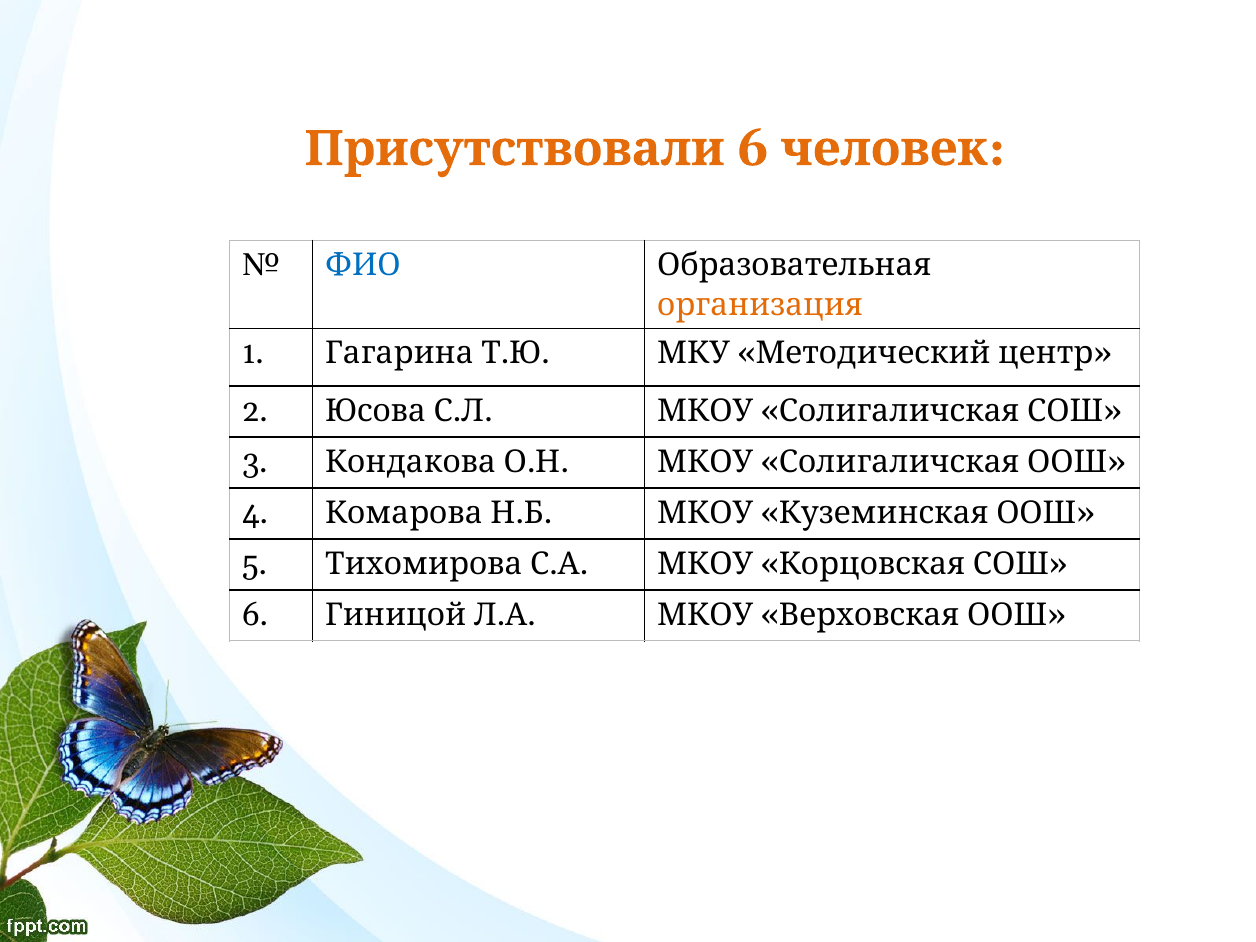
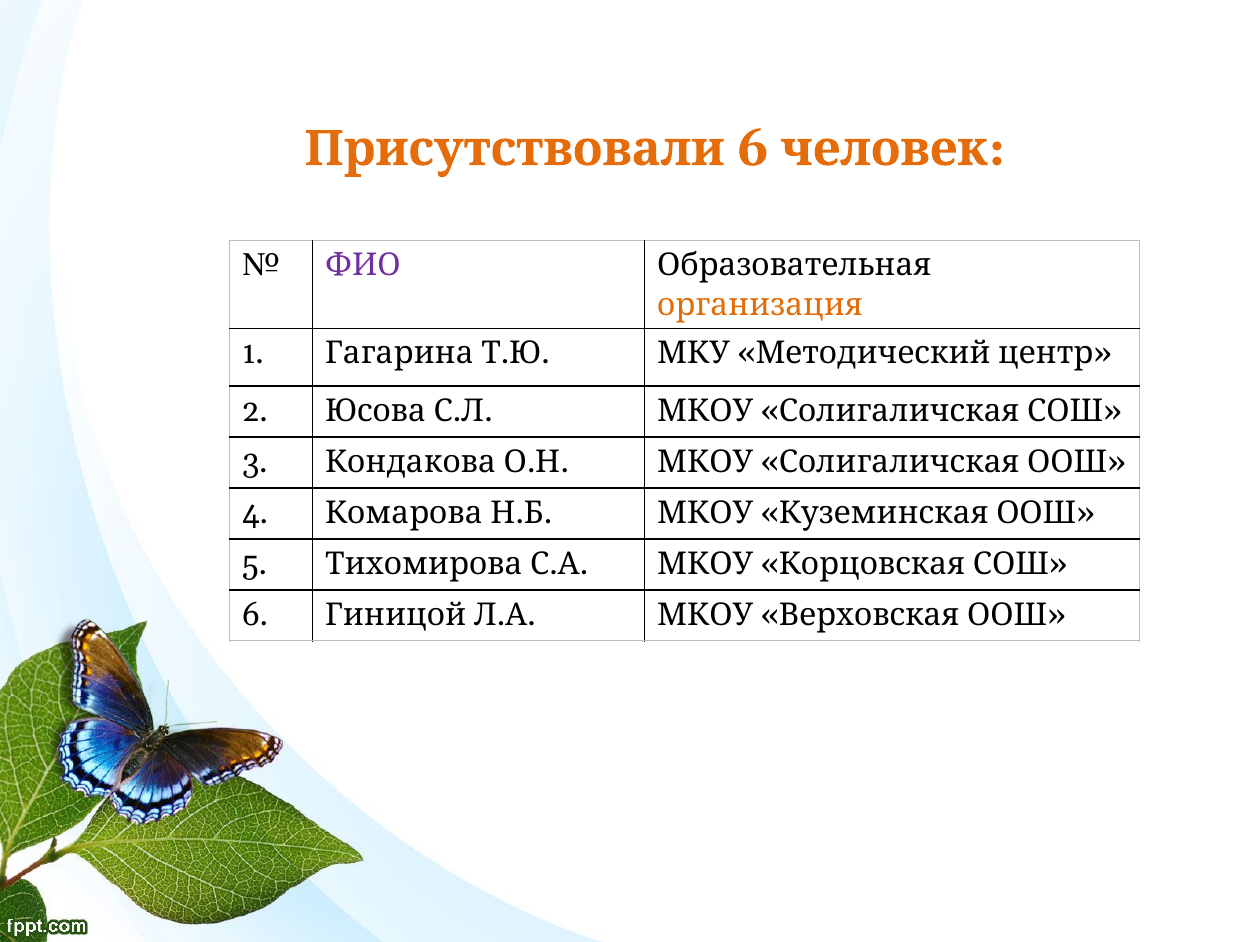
ФИО colour: blue -> purple
